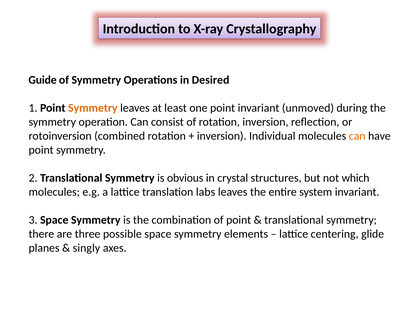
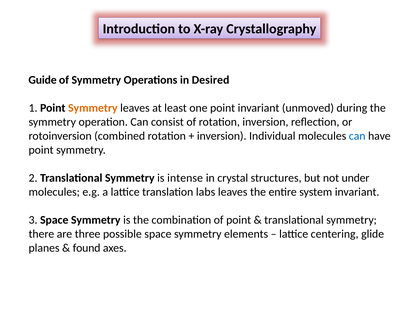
can at (357, 136) colour: orange -> blue
obvious: obvious -> intense
which: which -> under
singly: singly -> found
